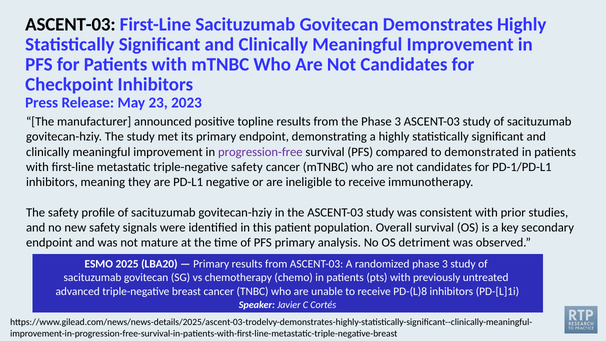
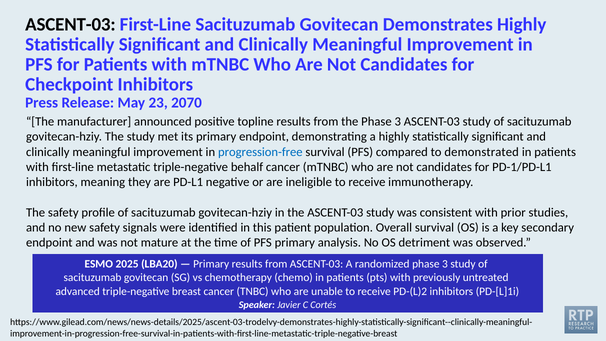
2023: 2023 -> 2070
progression-free colour: purple -> blue
triple-negative safety: safety -> behalf
PD-(L)8: PD-(L)8 -> PD-(L)2
